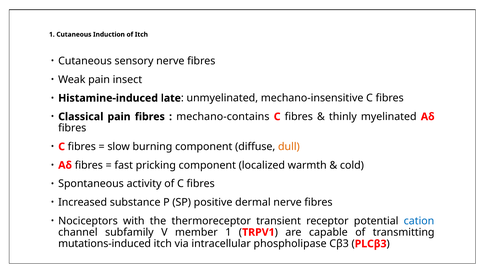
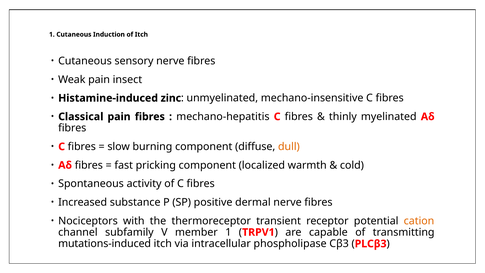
late: late -> zinc
mechano‐contains: mechano‐contains -> mechano‐hepatitis
cation colour: blue -> orange
